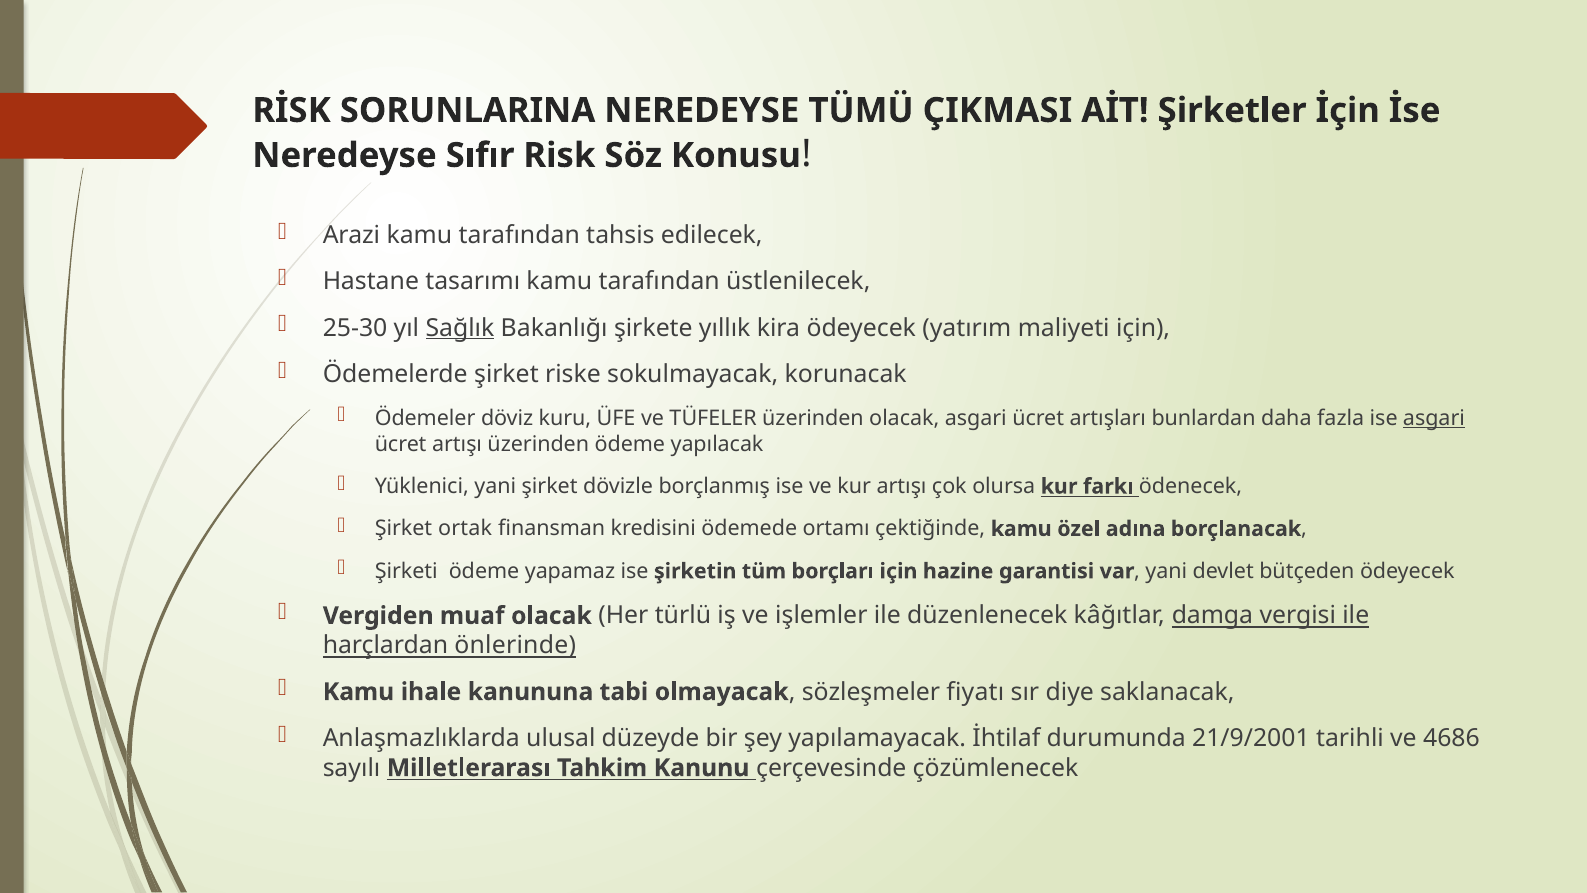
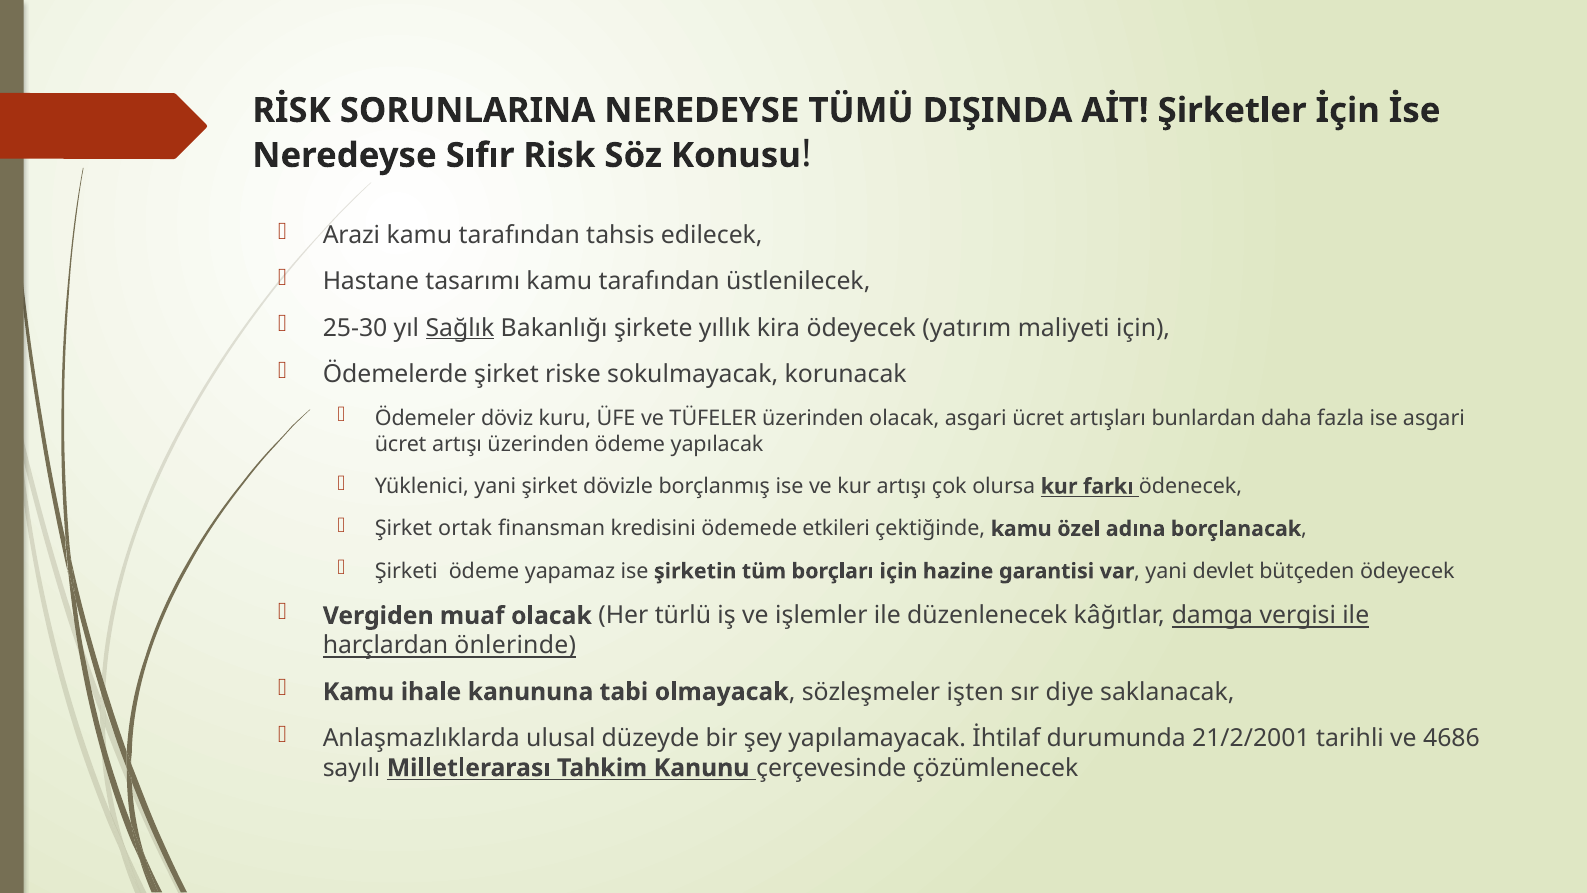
ÇIKMASI: ÇIKMASI -> DIŞINDA
asgari at (1434, 418) underline: present -> none
ortamı: ortamı -> etkileri
fiyatı: fiyatı -> işten
21/9/2001: 21/9/2001 -> 21/2/2001
